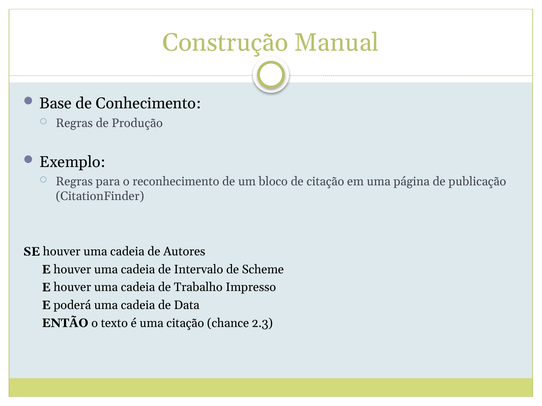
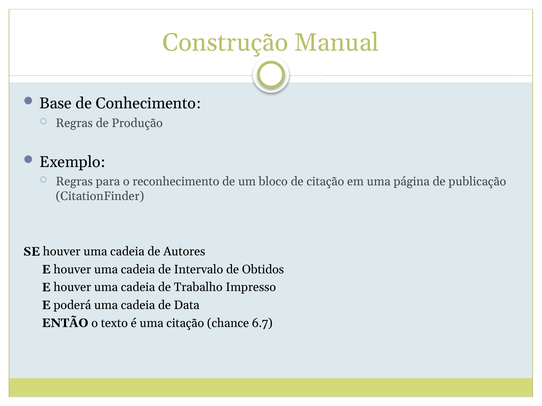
Scheme: Scheme -> Obtidos
2.3: 2.3 -> 6.7
